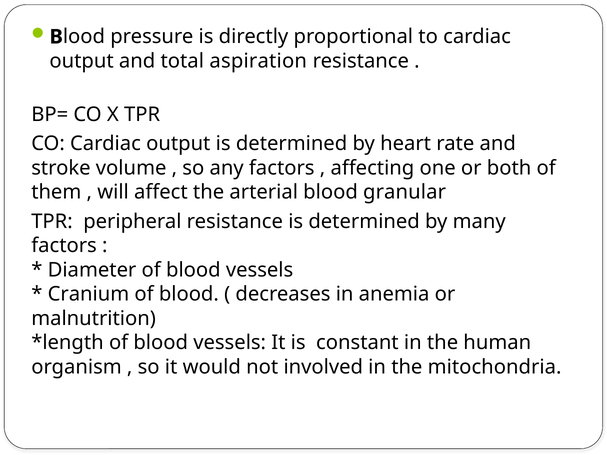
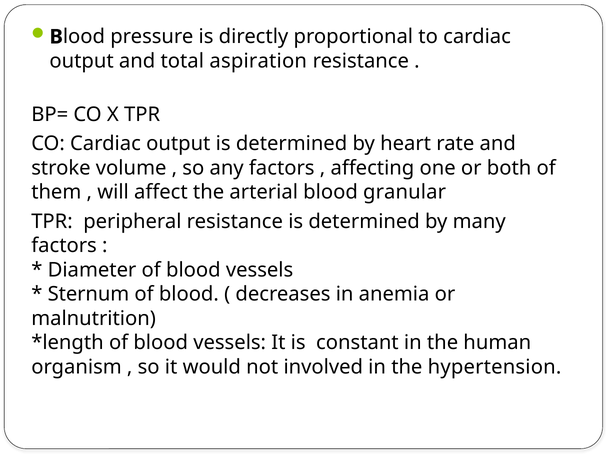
Cranium: Cranium -> Sternum
mitochondria: mitochondria -> hypertension
